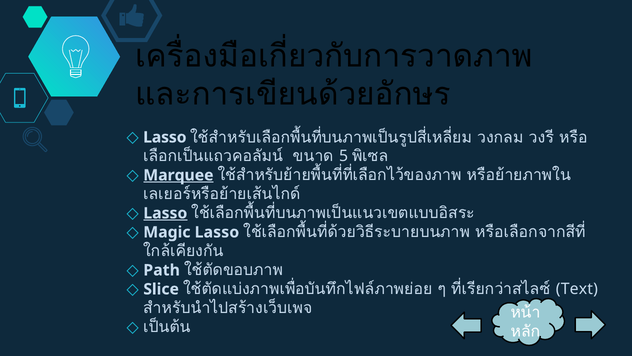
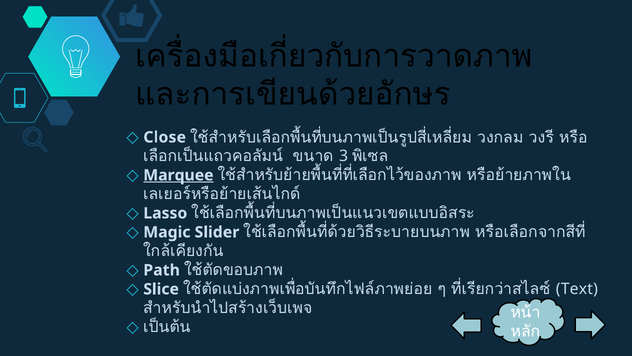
Lasso at (165, 137): Lasso -> Close
5: 5 -> 3
Lasso at (165, 213) underline: present -> none
Magic Lasso: Lasso -> Slider
